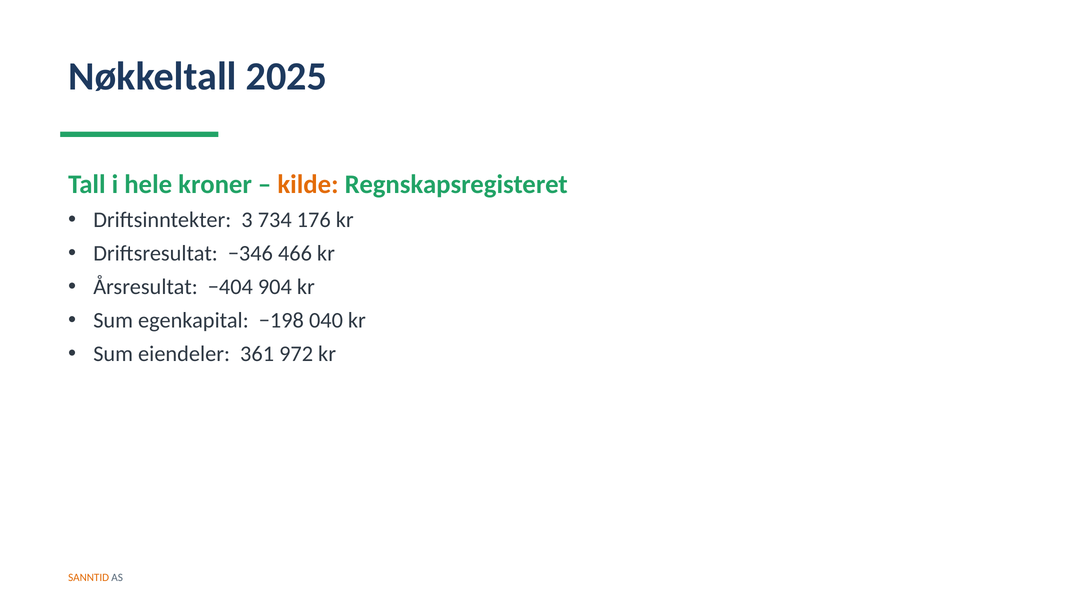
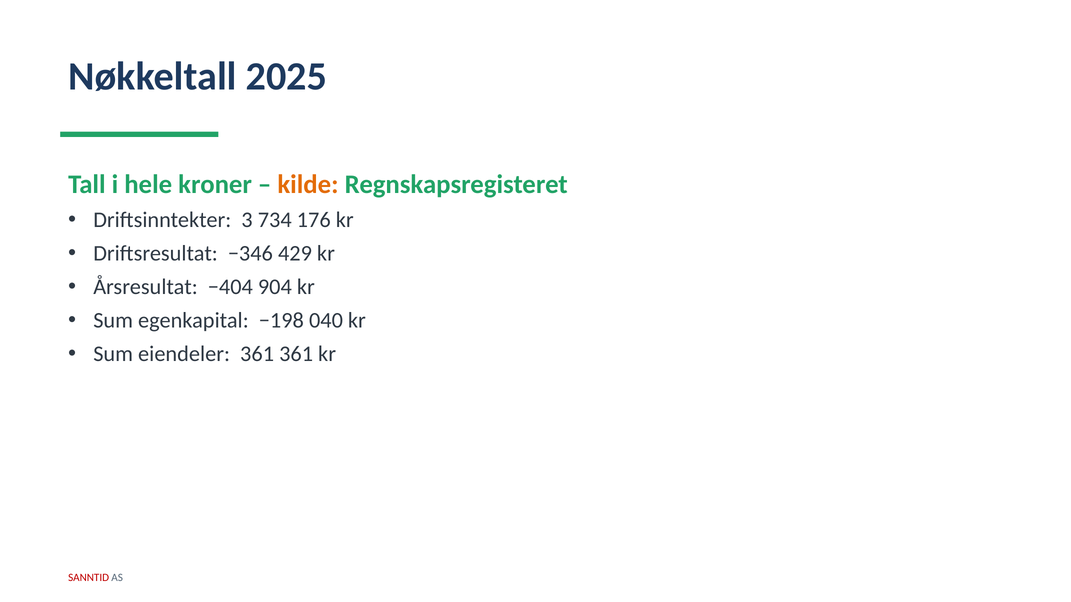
466: 466 -> 429
361 972: 972 -> 361
SANNTID colour: orange -> red
